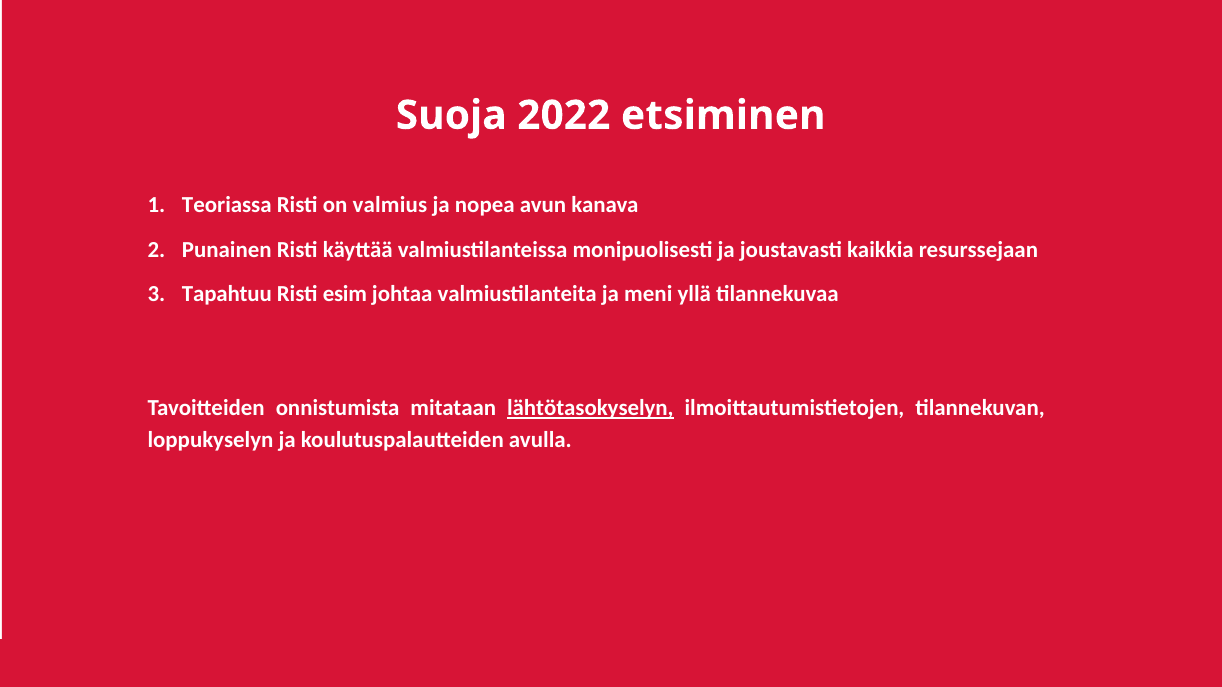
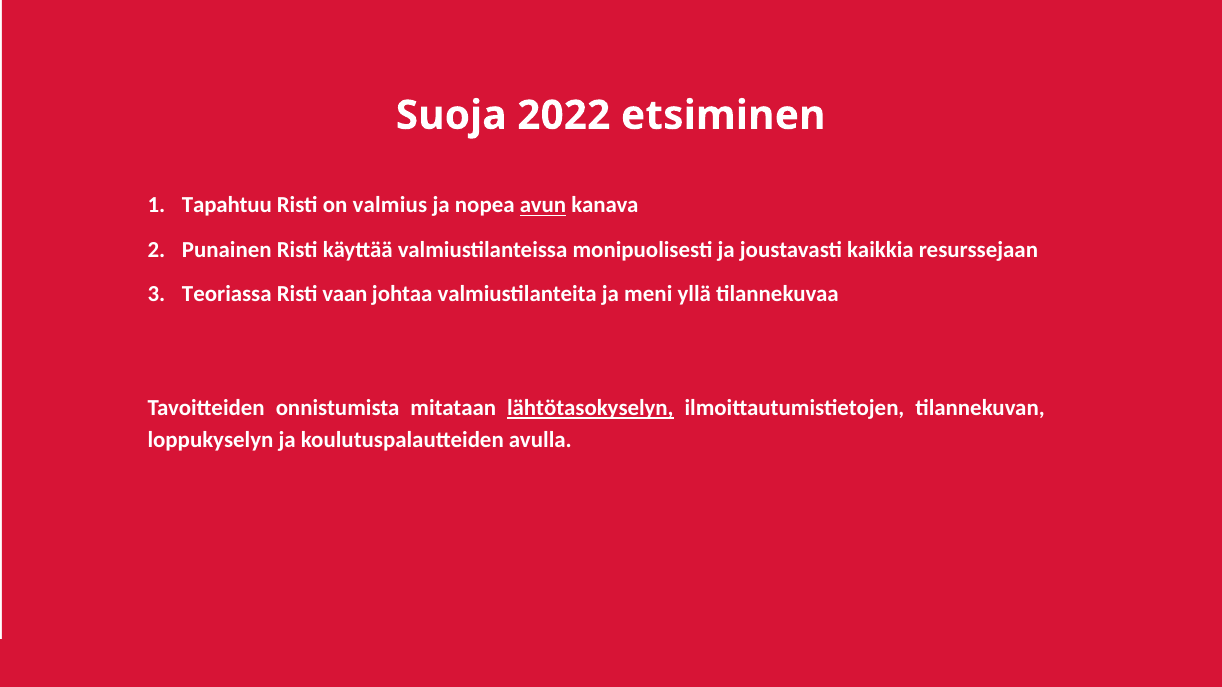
Teoriassa: Teoriassa -> Tapahtuu
avun underline: none -> present
Tapahtuu: Tapahtuu -> Teoriassa
esim: esim -> vaan
